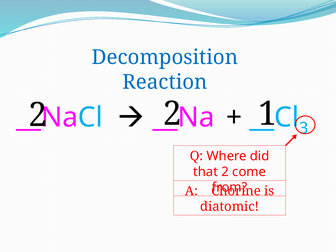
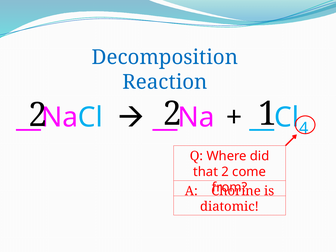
3: 3 -> 4
